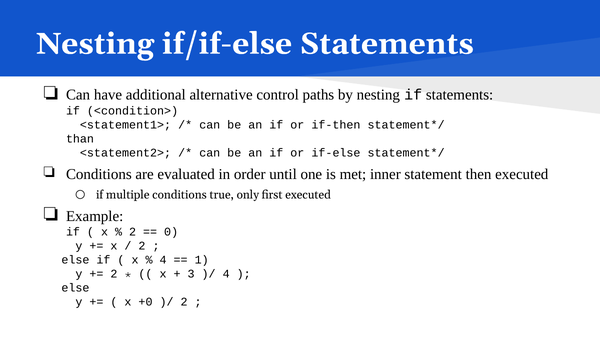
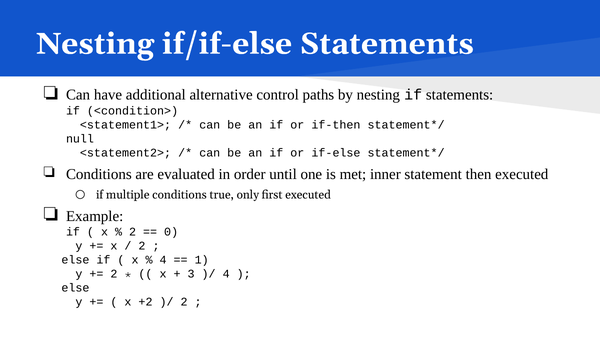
than: than -> null
+0: +0 -> +2
